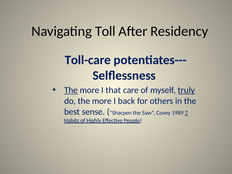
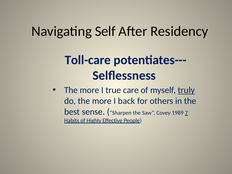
Toll: Toll -> Self
The at (71, 90) underline: present -> none
that: that -> true
